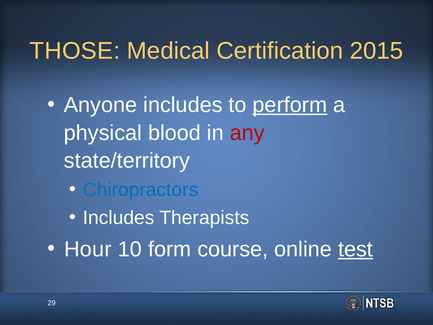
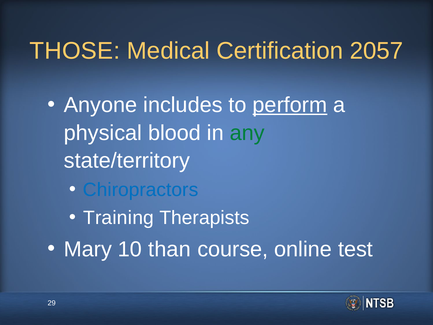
2015: 2015 -> 2057
any colour: red -> green
Includes at (119, 218): Includes -> Training
Hour: Hour -> Mary
form: form -> than
test underline: present -> none
